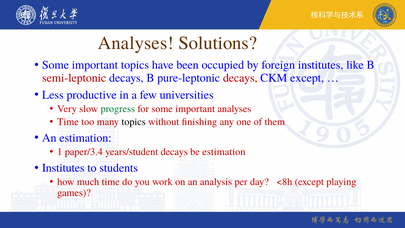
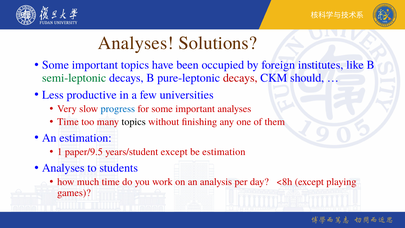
semi-leptonic colour: red -> green
CKM except: except -> should
progress colour: green -> blue
paper/3.4: paper/3.4 -> paper/9.5
years/student decays: decays -> except
Institutes at (63, 168): Institutes -> Analyses
